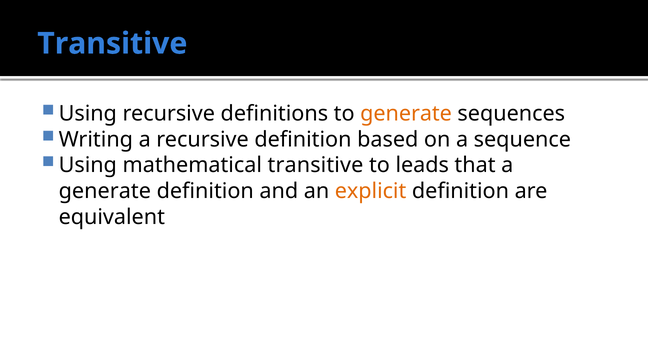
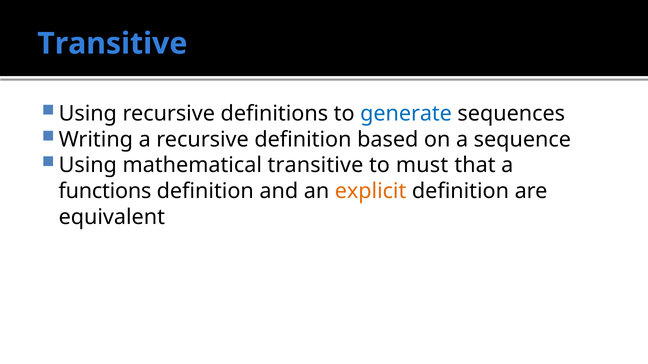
generate at (406, 114) colour: orange -> blue
leads: leads -> must
generate at (105, 191): generate -> functions
